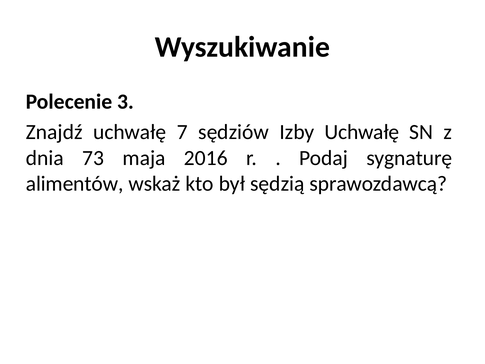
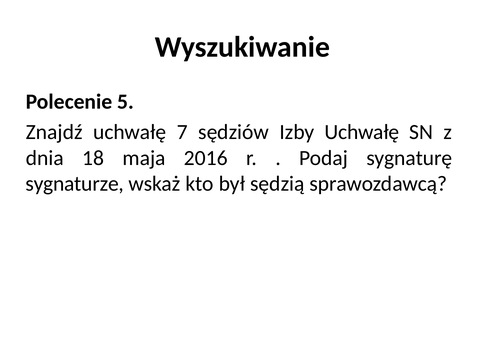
3: 3 -> 5
73: 73 -> 18
alimentów: alimentów -> sygnaturze
